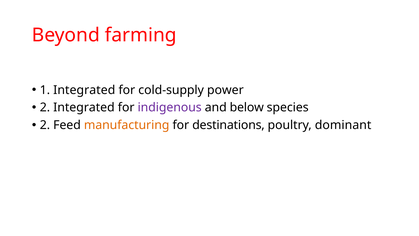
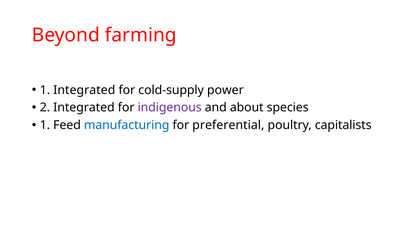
below: below -> about
2 at (45, 125): 2 -> 1
manufacturing colour: orange -> blue
destinations: destinations -> preferential
dominant: dominant -> capitalists
